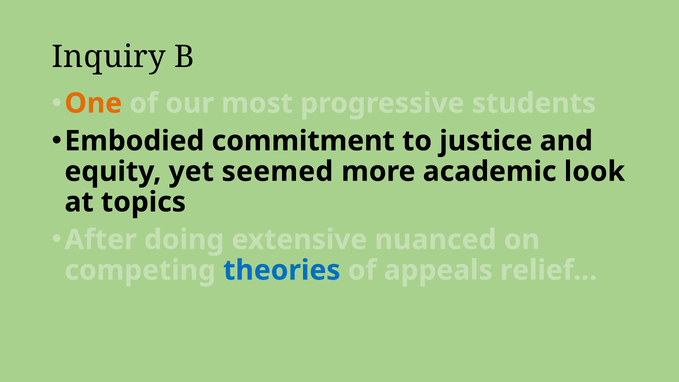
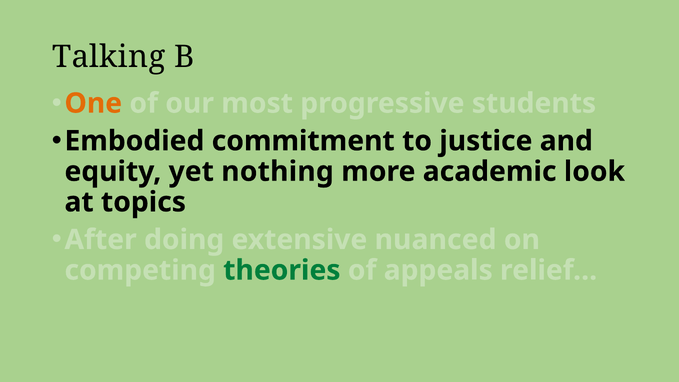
Inquiry: Inquiry -> Talking
seemed: seemed -> nothing
theories colour: blue -> green
